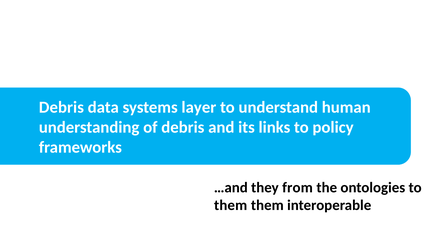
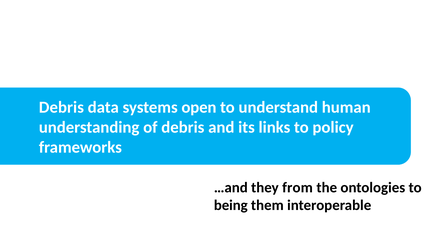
layer: layer -> open
them at (231, 206): them -> being
